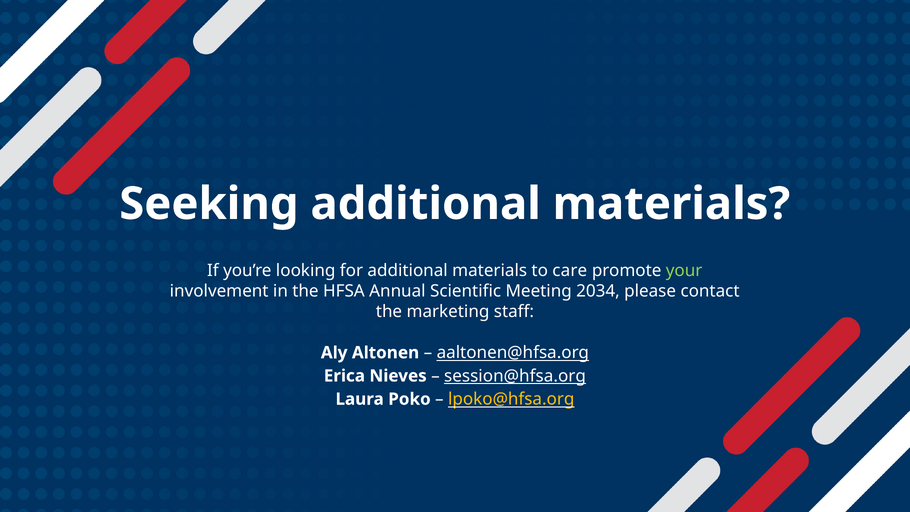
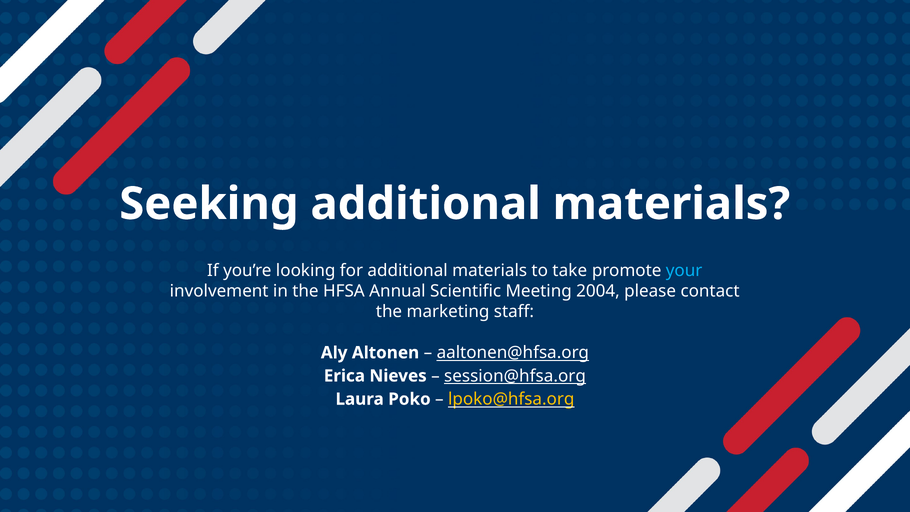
care: care -> take
your colour: light green -> light blue
2034: 2034 -> 2004
